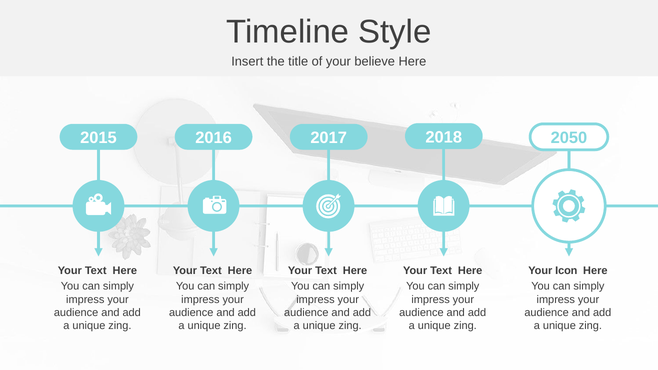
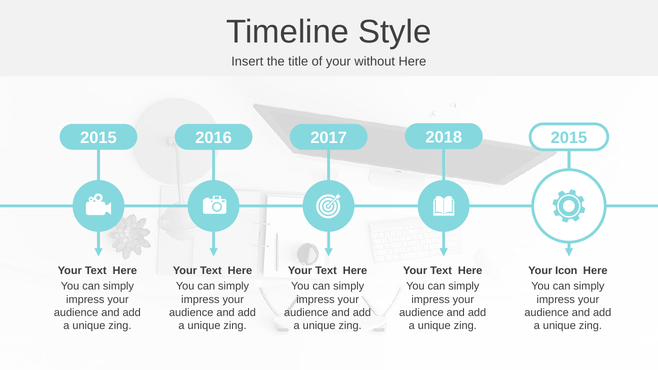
believe: believe -> without
2018 2050: 2050 -> 2015
